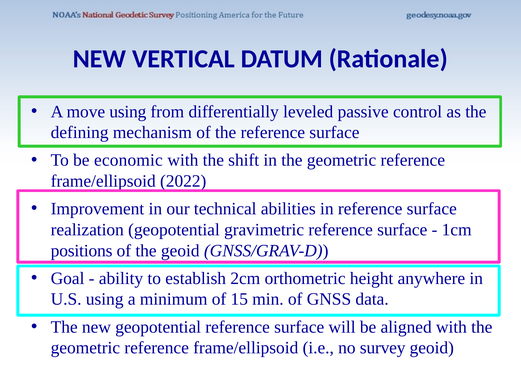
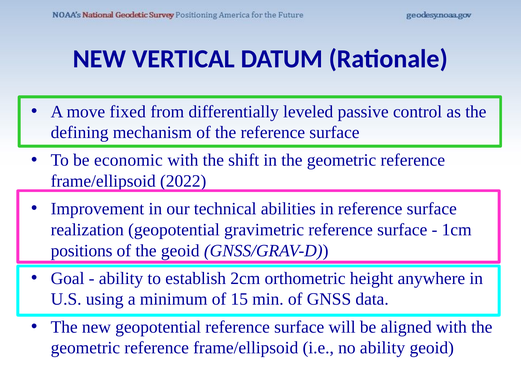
move using: using -> fixed
no survey: survey -> ability
